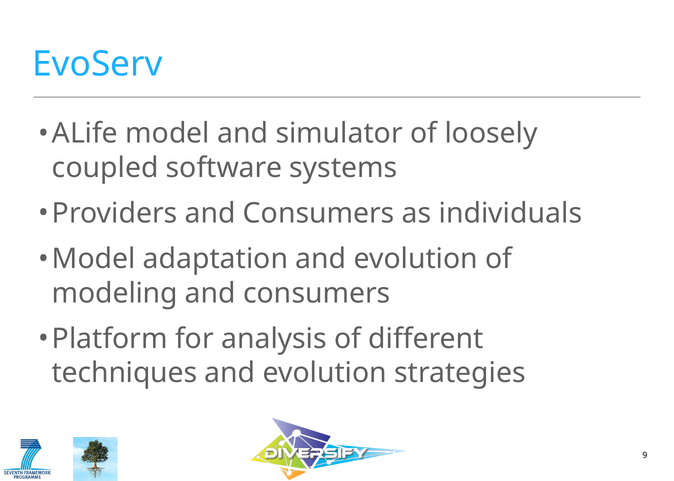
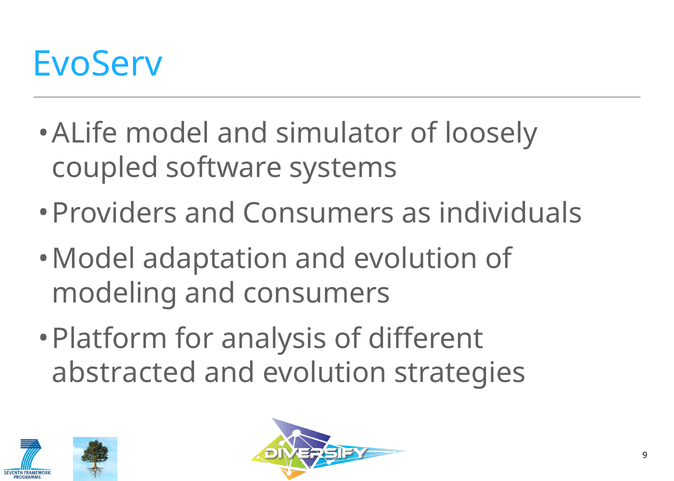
techniques: techniques -> abstracted
